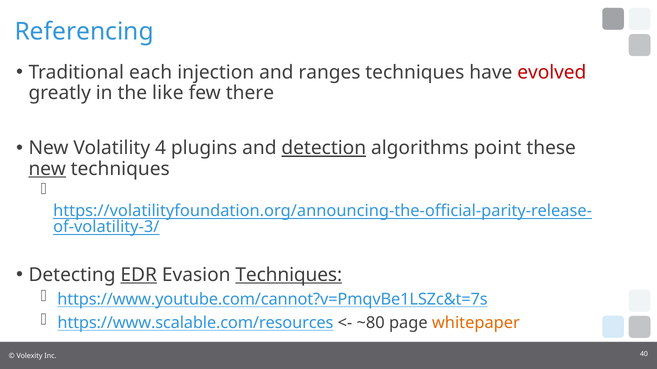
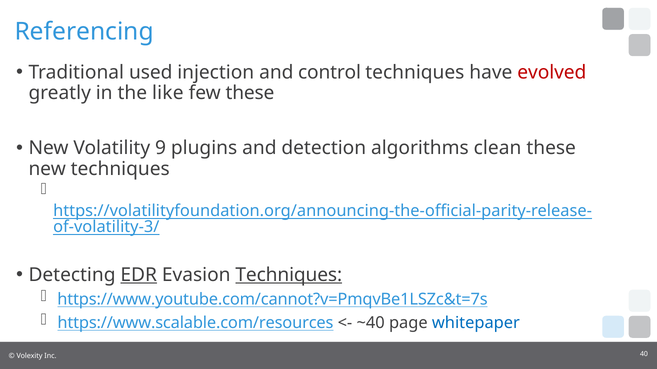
each: each -> used
ranges: ranges -> control
few there: there -> these
4: 4 -> 9
detection underline: present -> none
point: point -> clean
new at (47, 169) underline: present -> none
~80: ~80 -> ~40
whitepaper colour: orange -> blue
